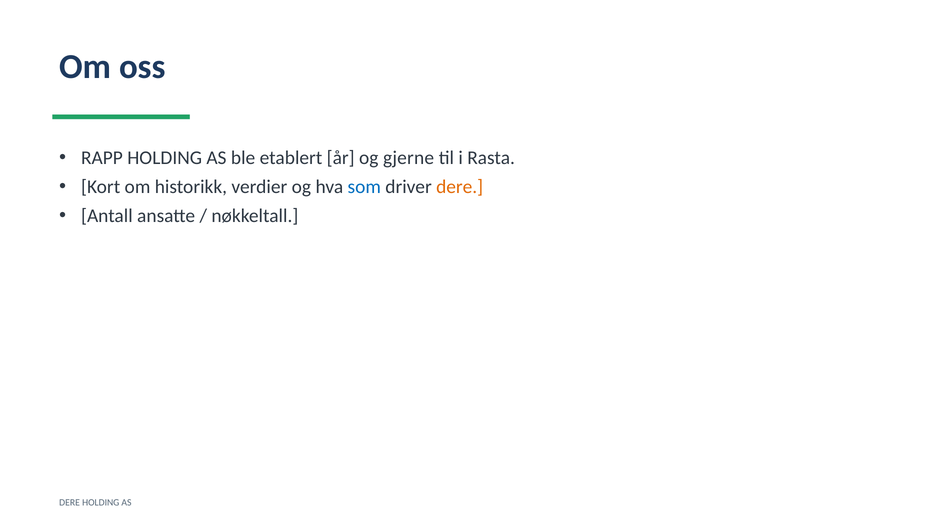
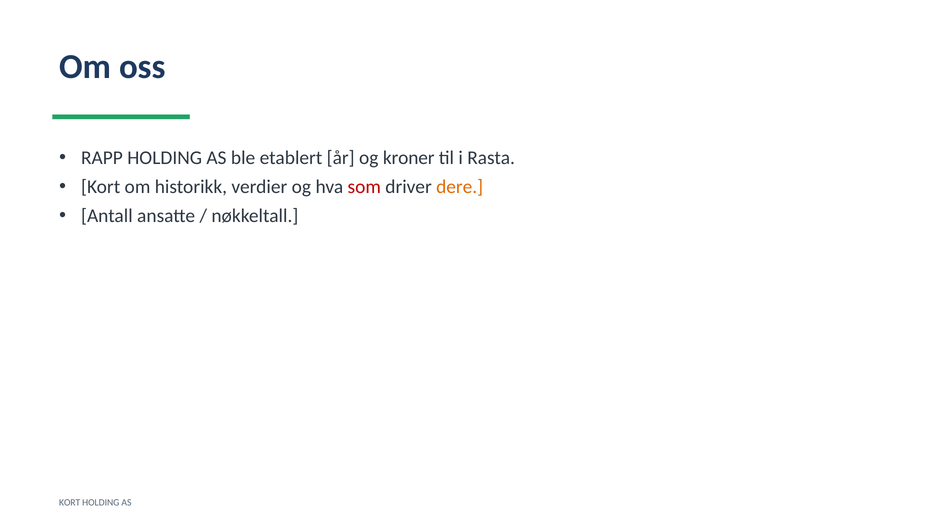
gjerne: gjerne -> kroner
som colour: blue -> red
DERE at (70, 502): DERE -> KORT
